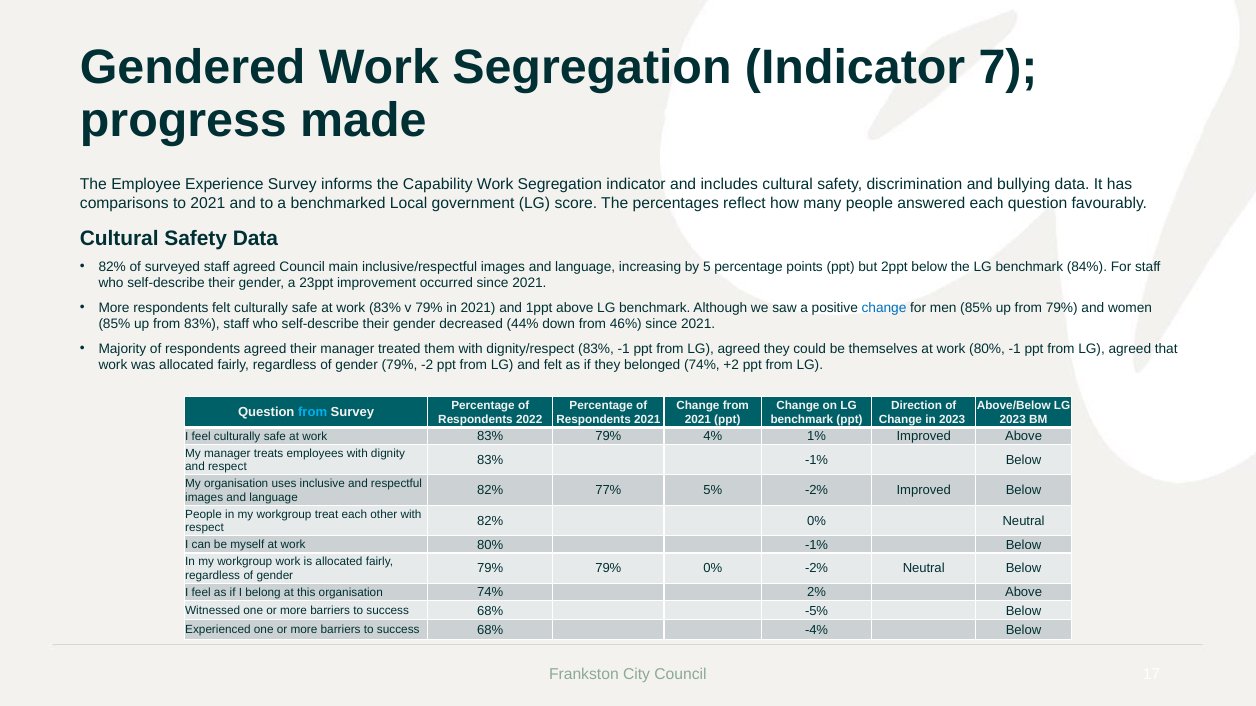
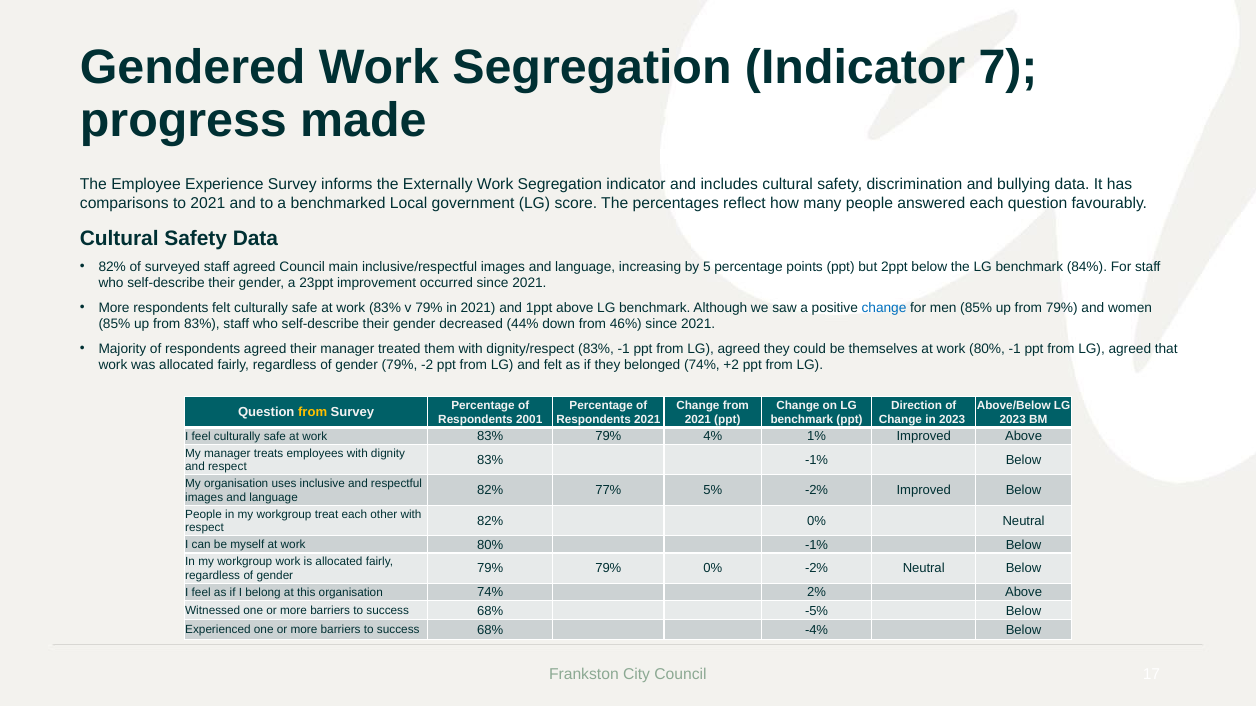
Capability: Capability -> Externally
from at (313, 413) colour: light blue -> yellow
2022: 2022 -> 2001
